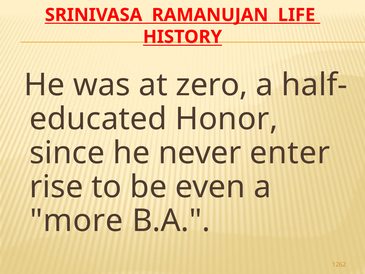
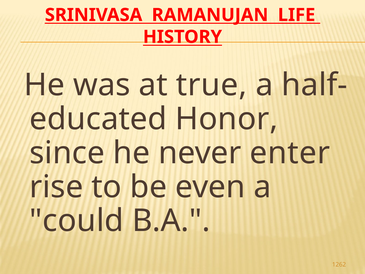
zero: zero -> true
more: more -> could
